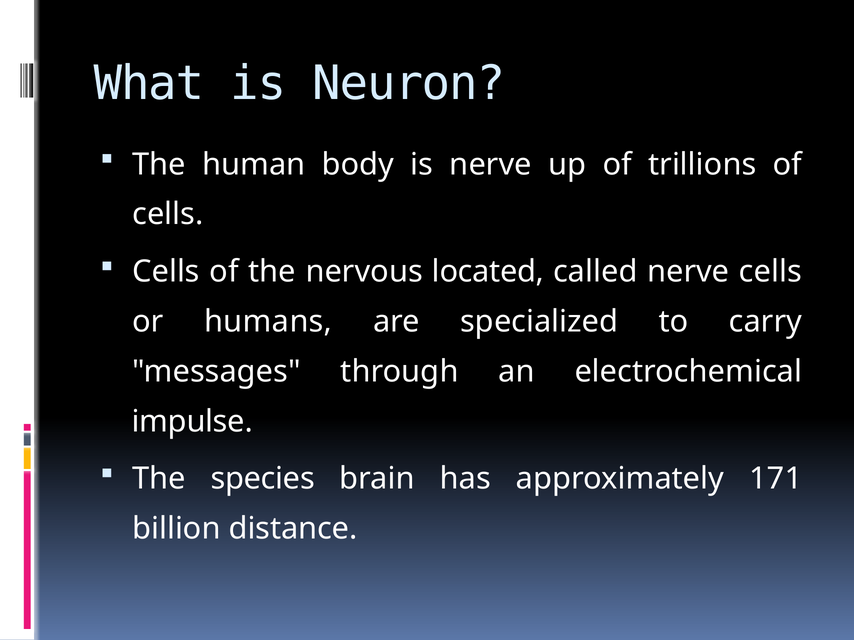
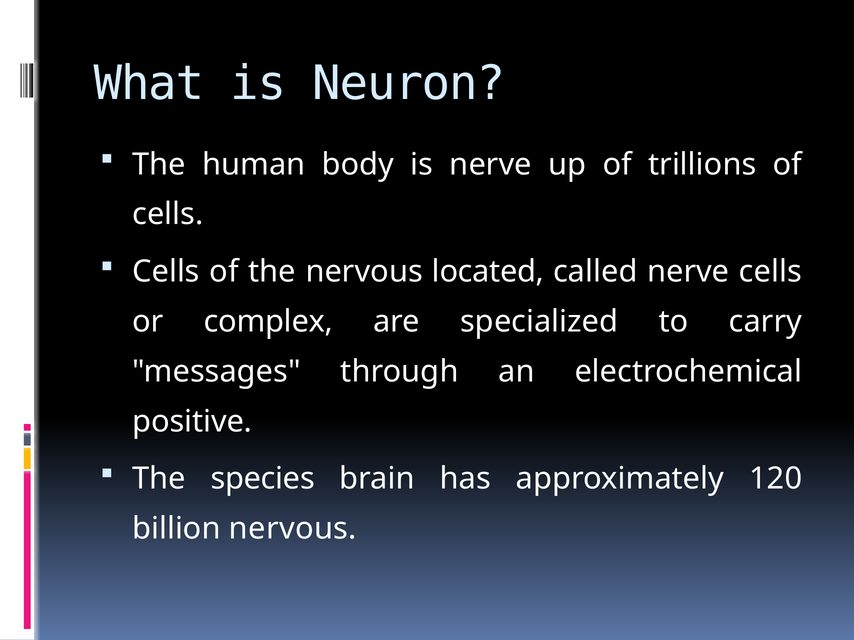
humans: humans -> complex
impulse: impulse -> positive
171: 171 -> 120
billion distance: distance -> nervous
